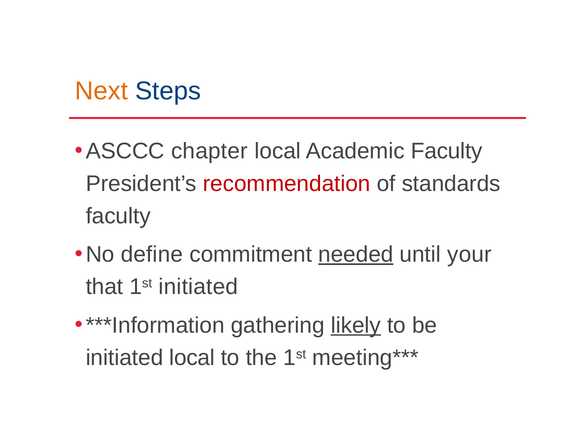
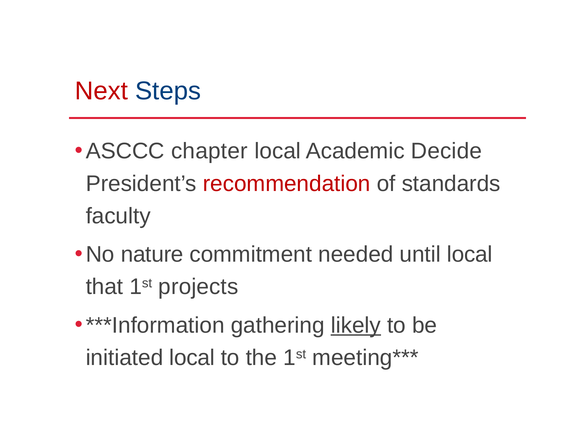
Next colour: orange -> red
Academic Faculty: Faculty -> Decide
define: define -> nature
needed underline: present -> none
until your: your -> local
1st initiated: initiated -> projects
